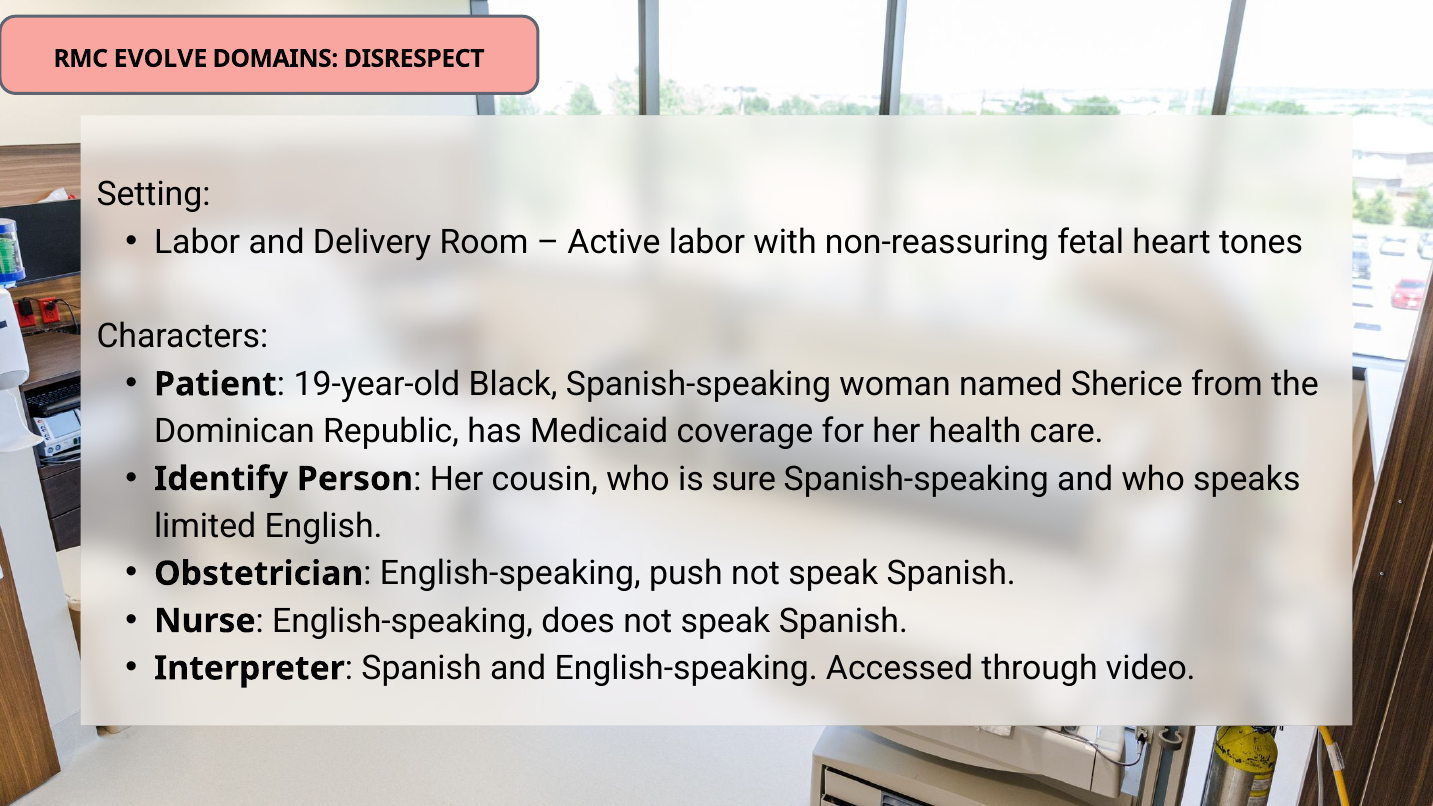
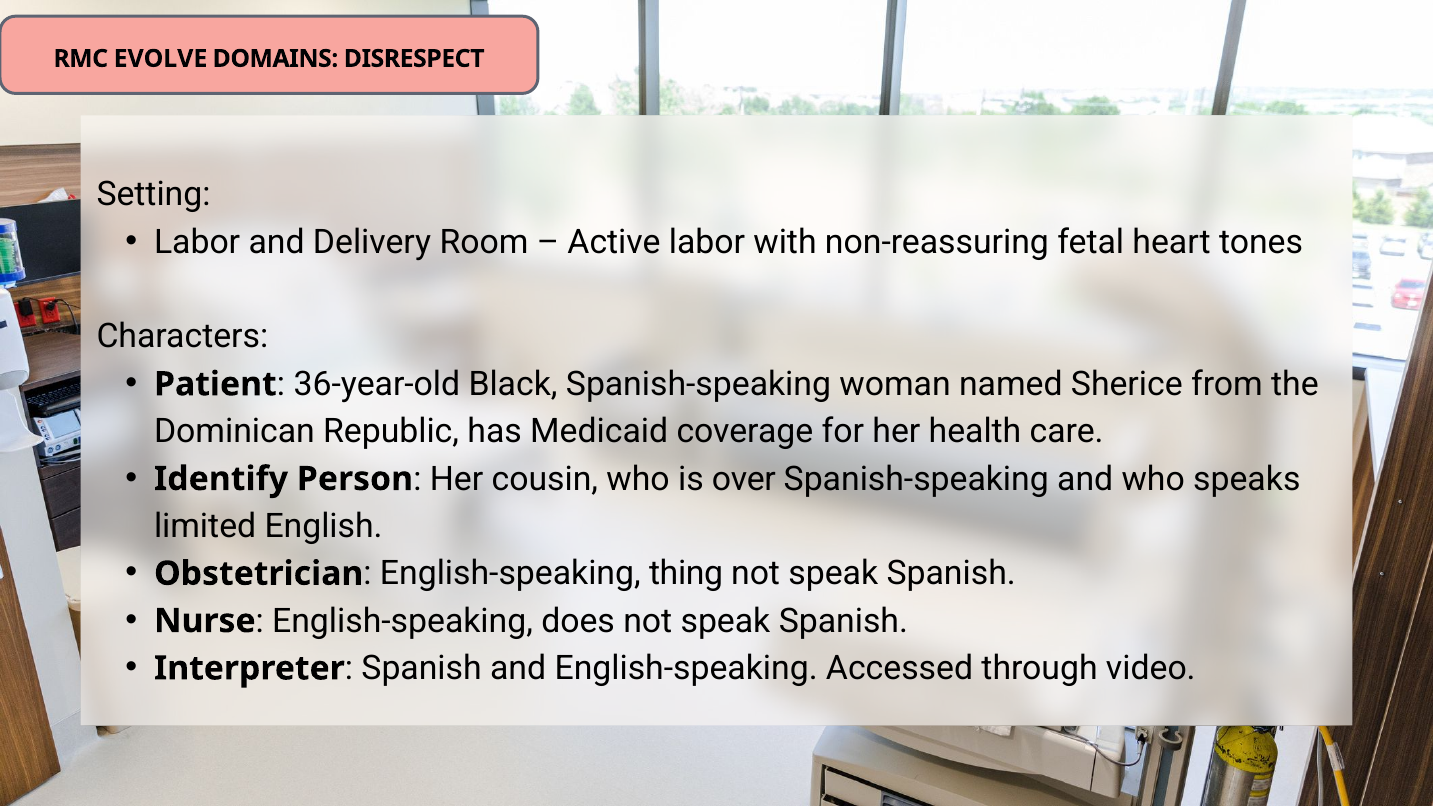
19-year-old: 19-year-old -> 36-year-old
sure: sure -> over
push: push -> thing
